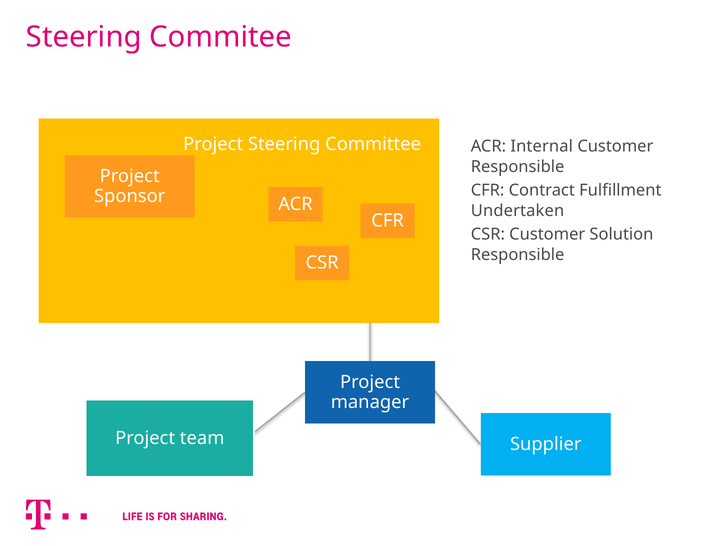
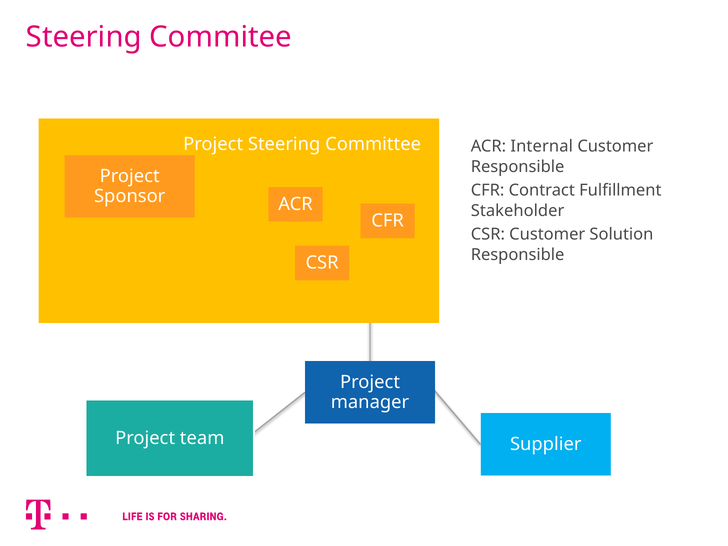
Undertaken: Undertaken -> Stakeholder
